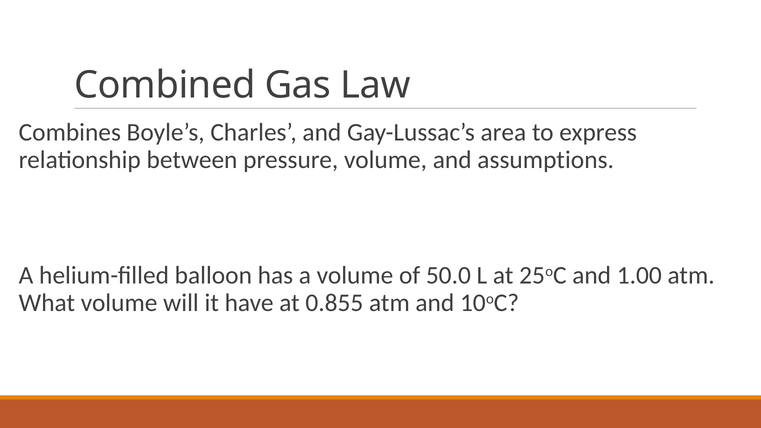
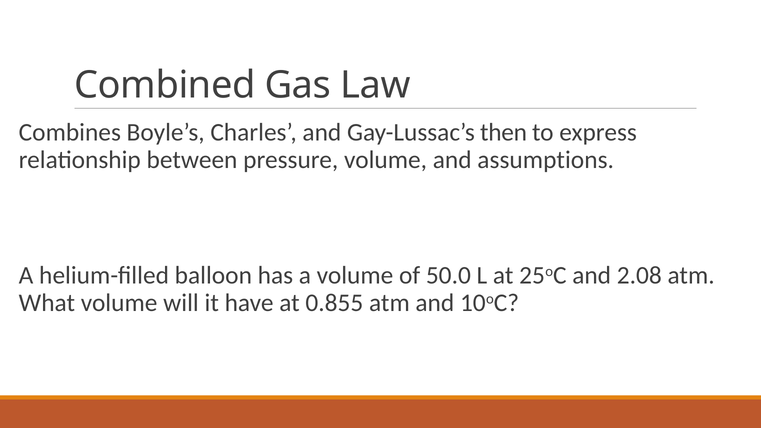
area: area -> then
1.00: 1.00 -> 2.08
